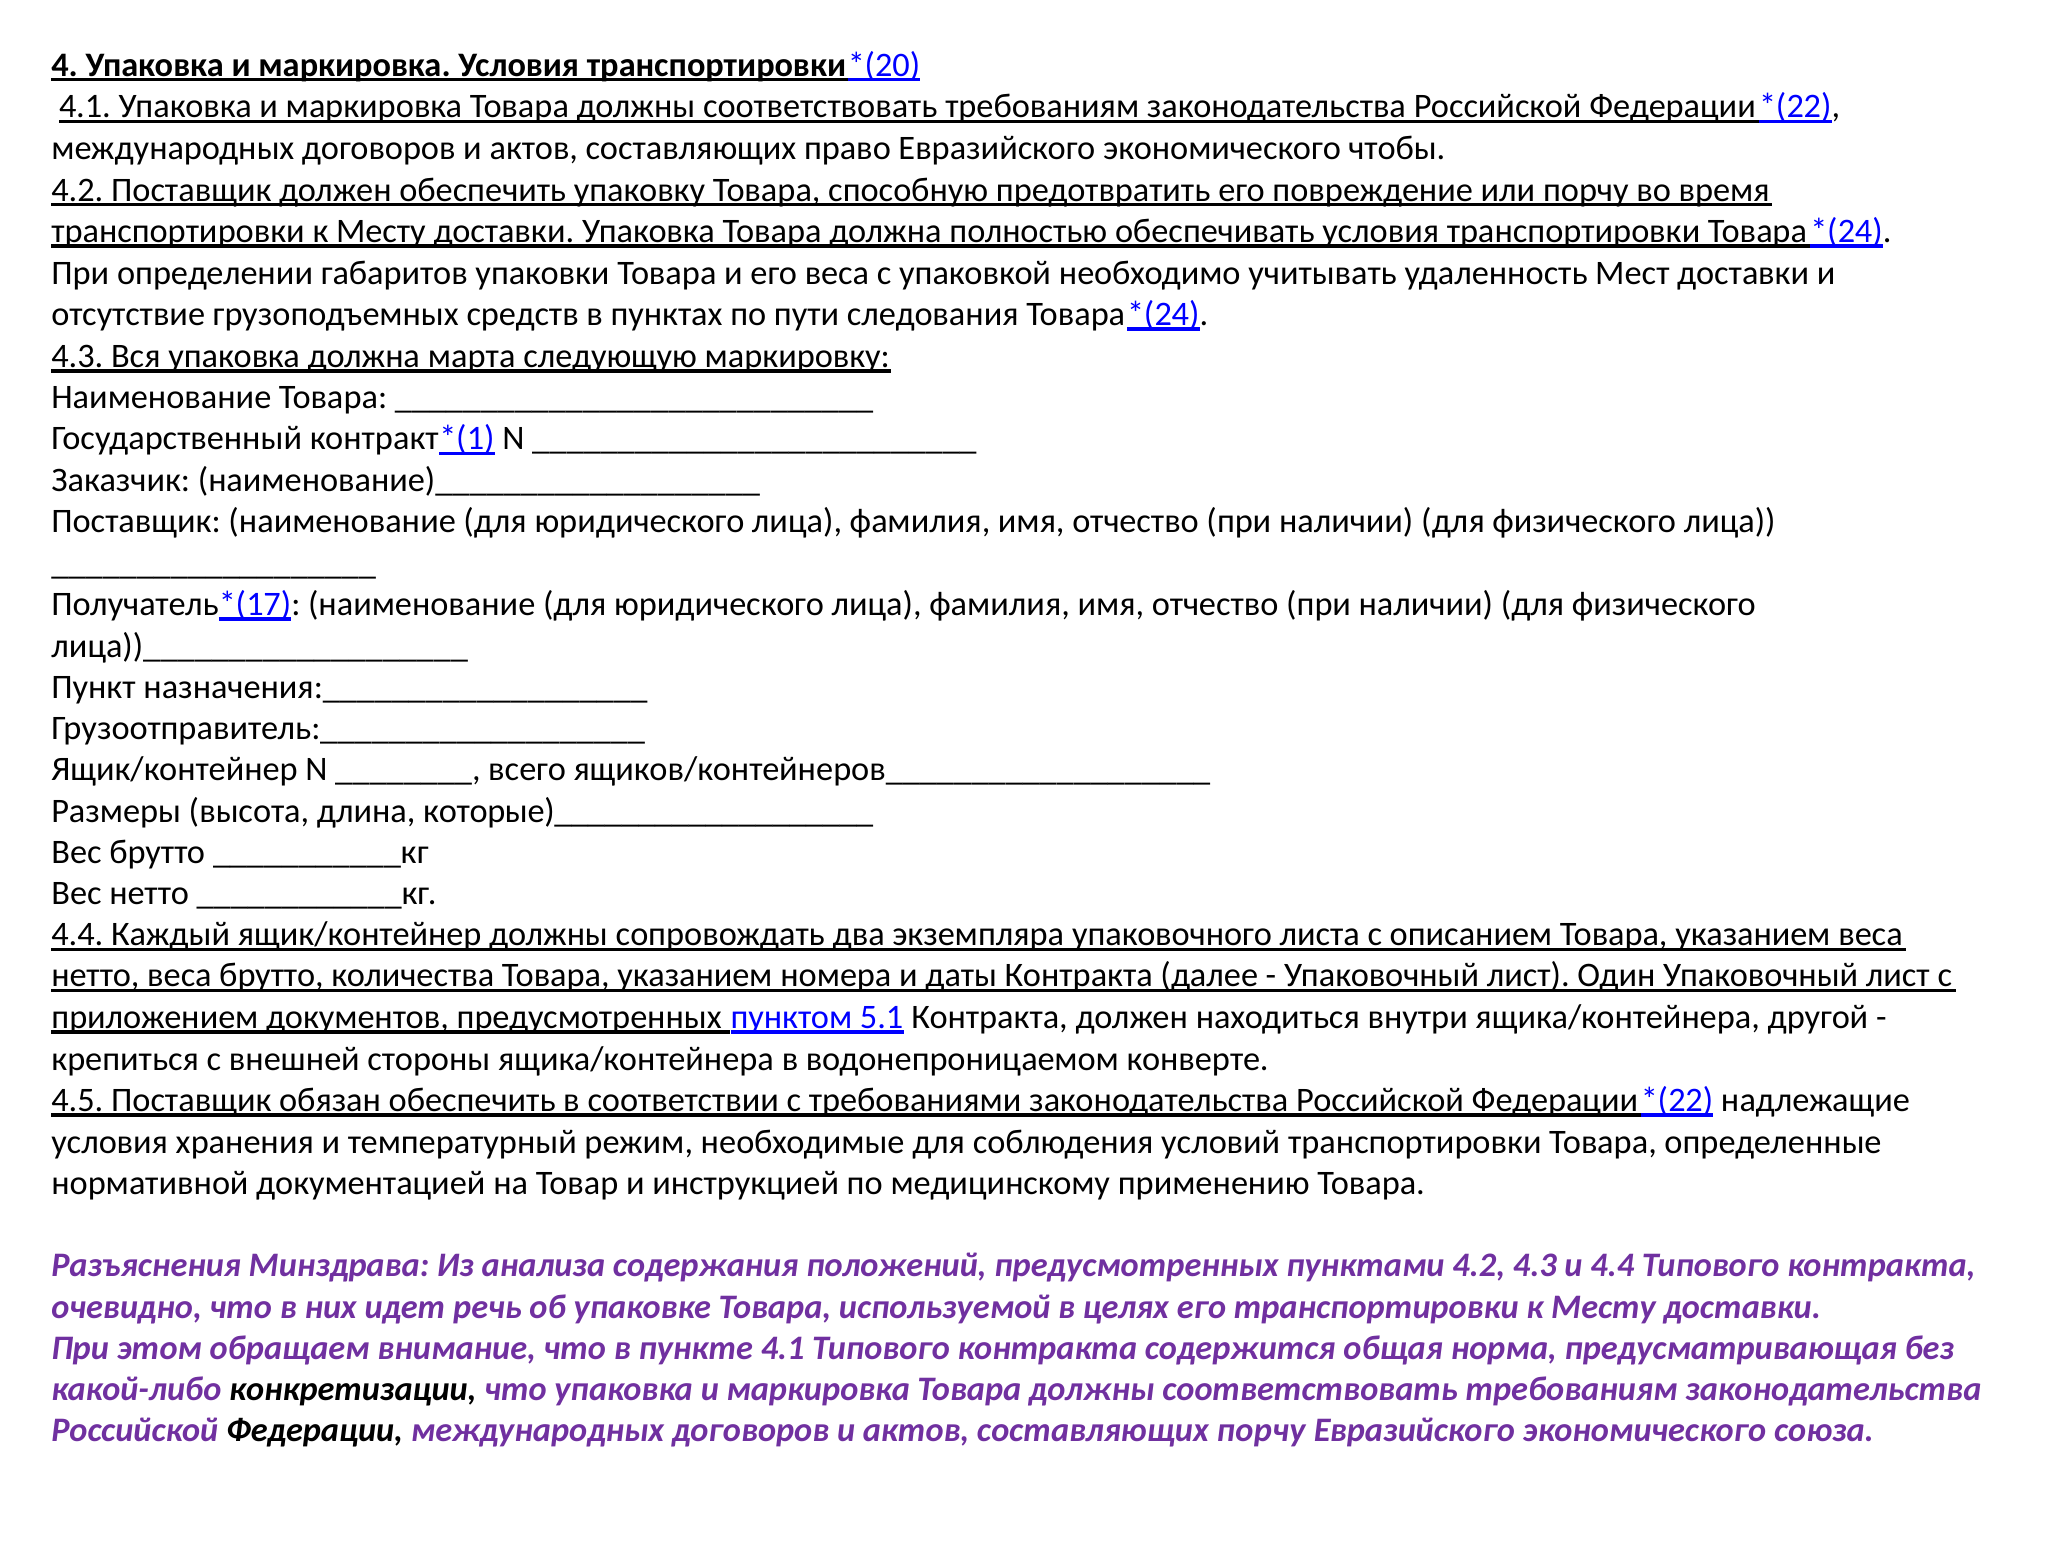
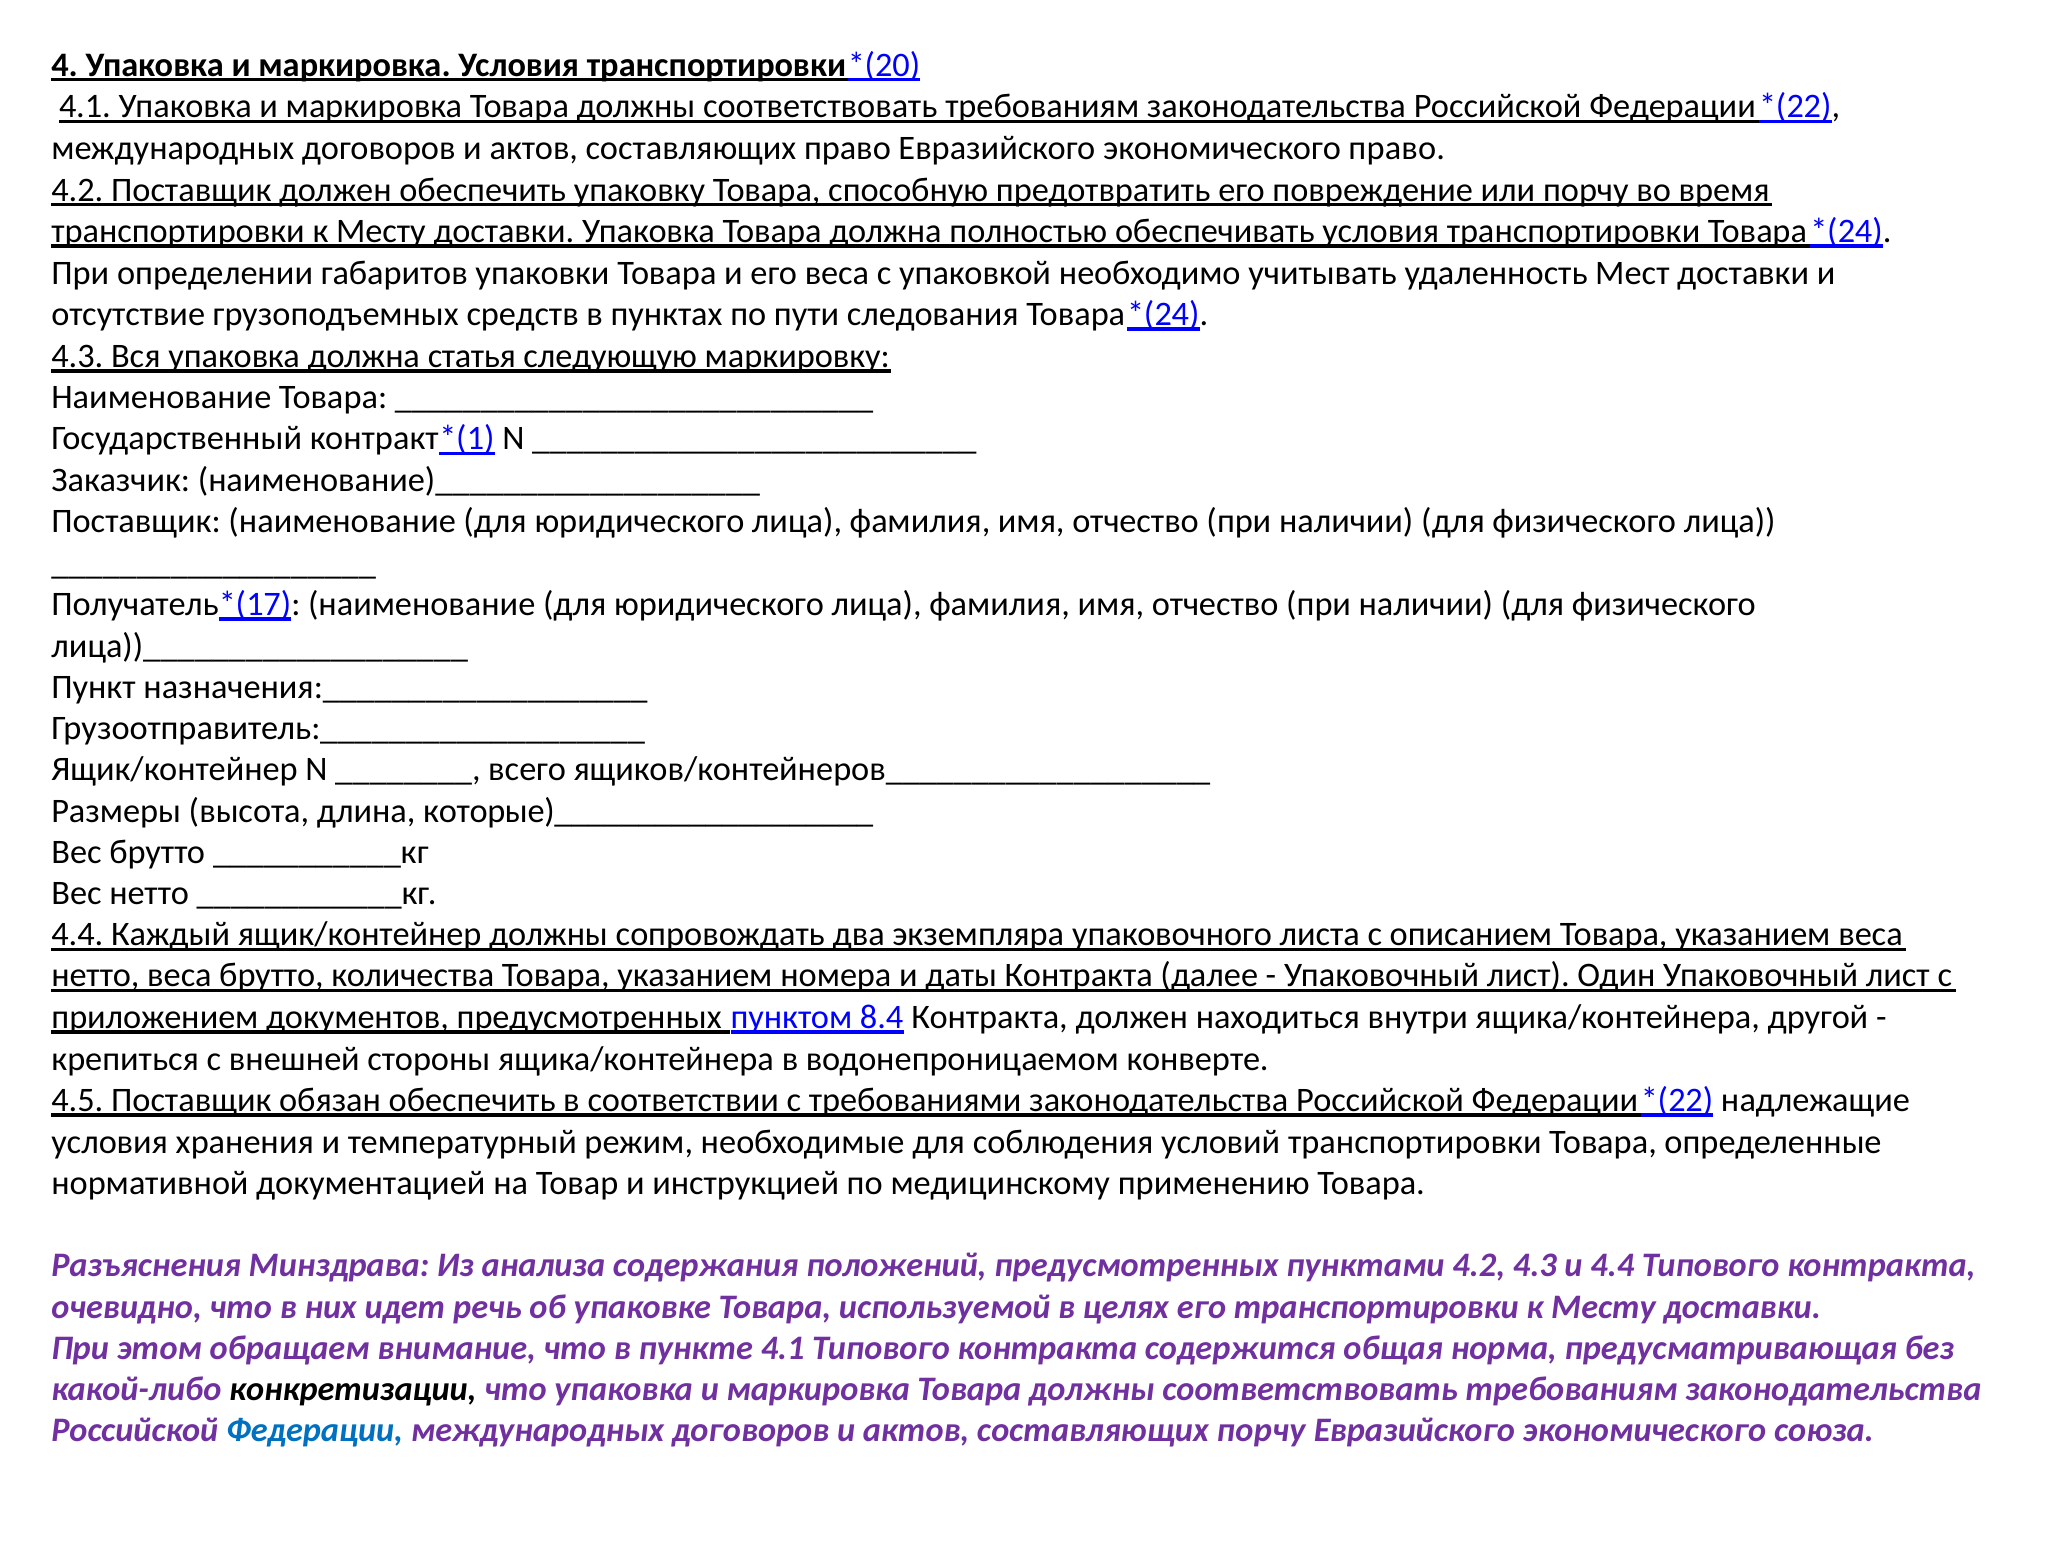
экономического чтобы: чтобы -> право
марта: марта -> статья
5.1: 5.1 -> 8.4
Федерации colour: black -> blue
